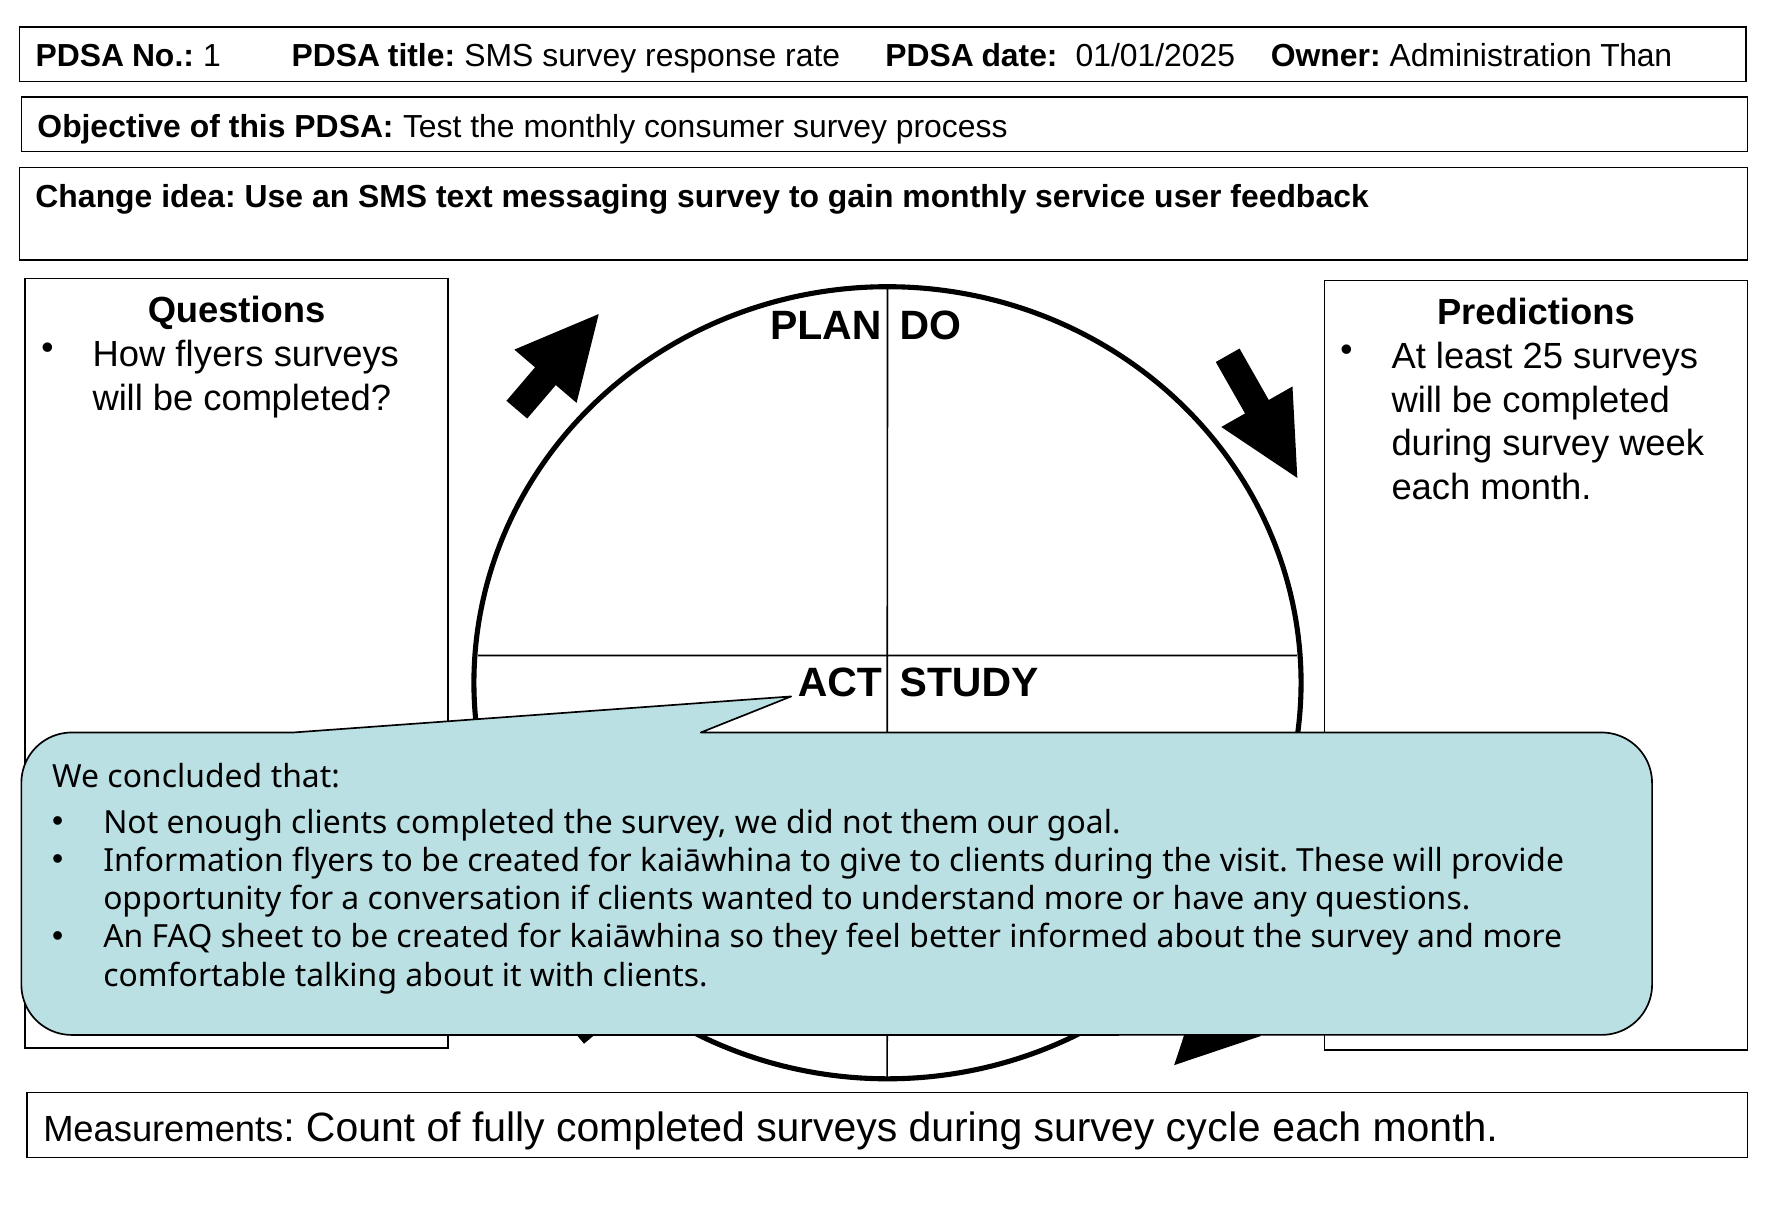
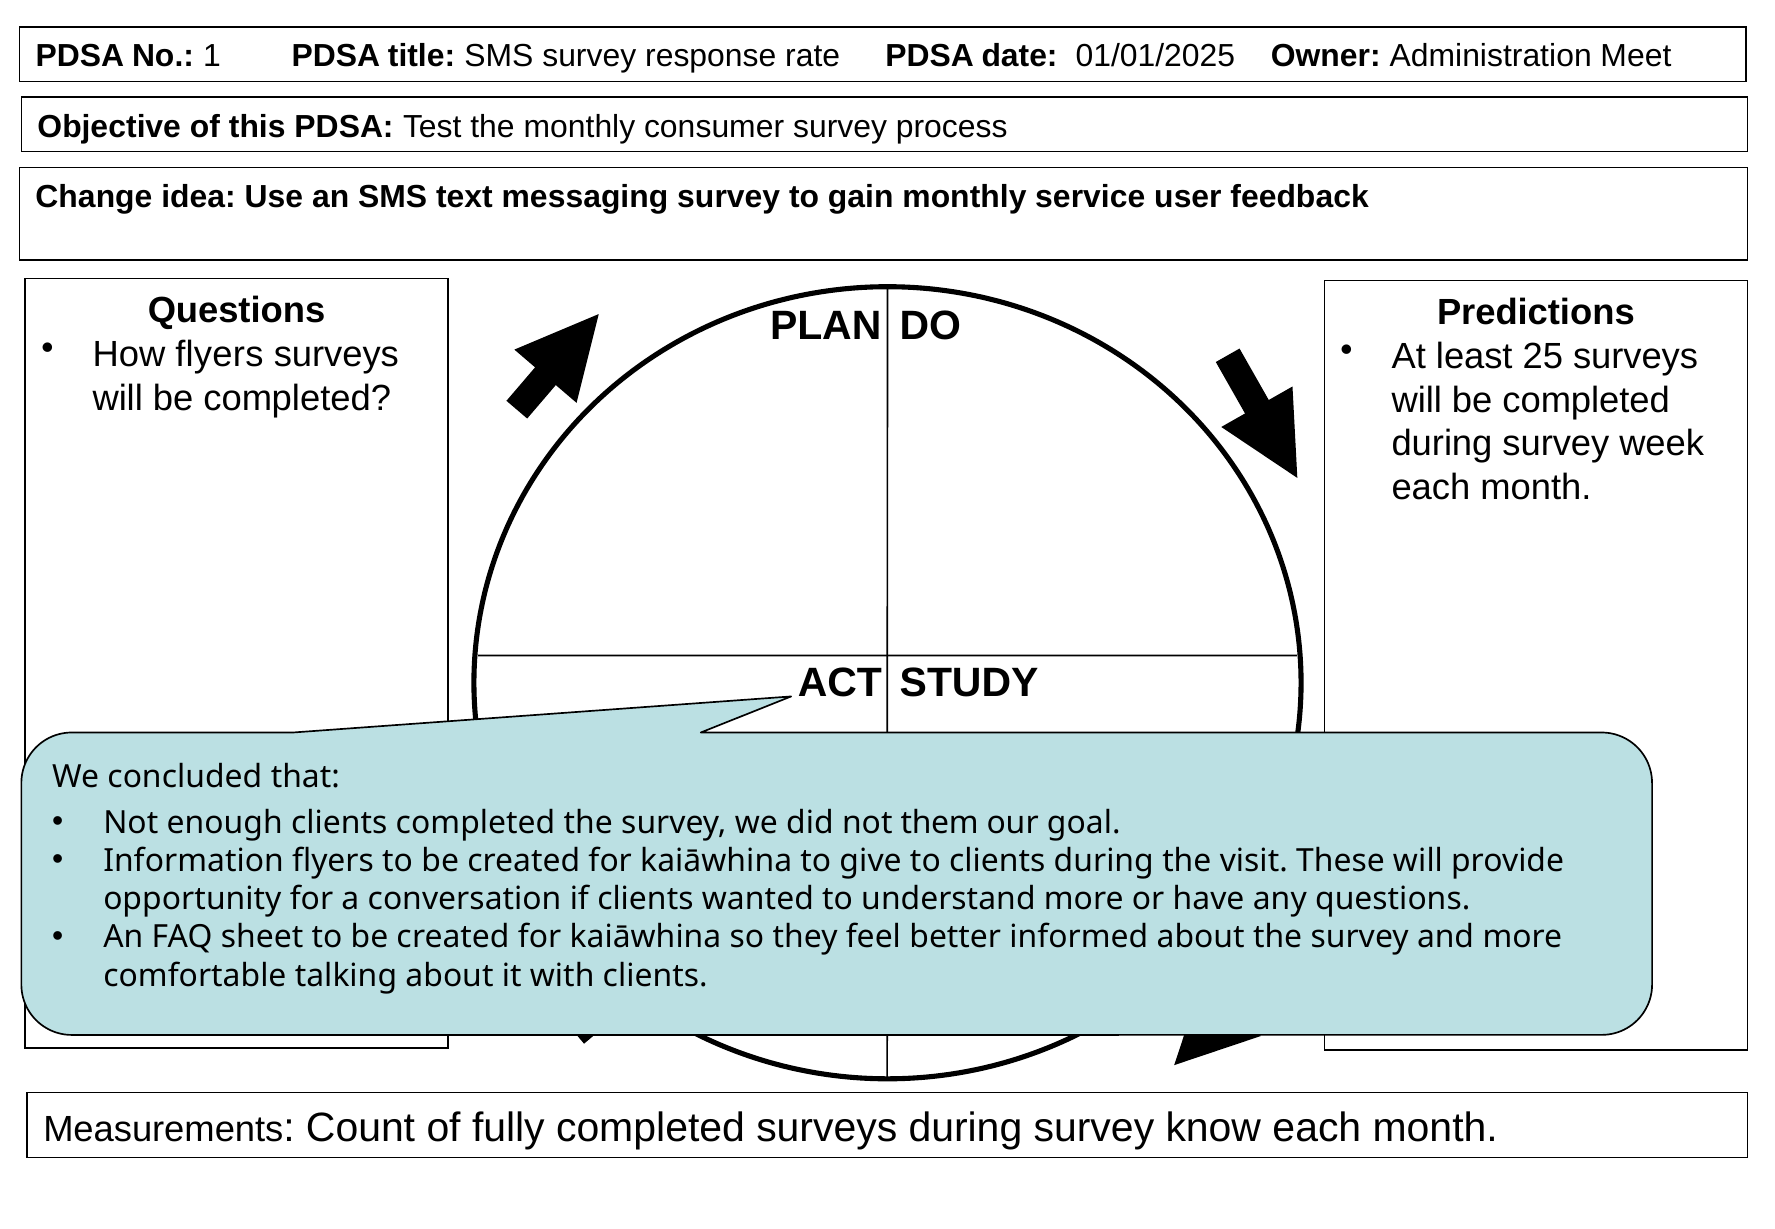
Than: Than -> Meet
cycle: cycle -> know
